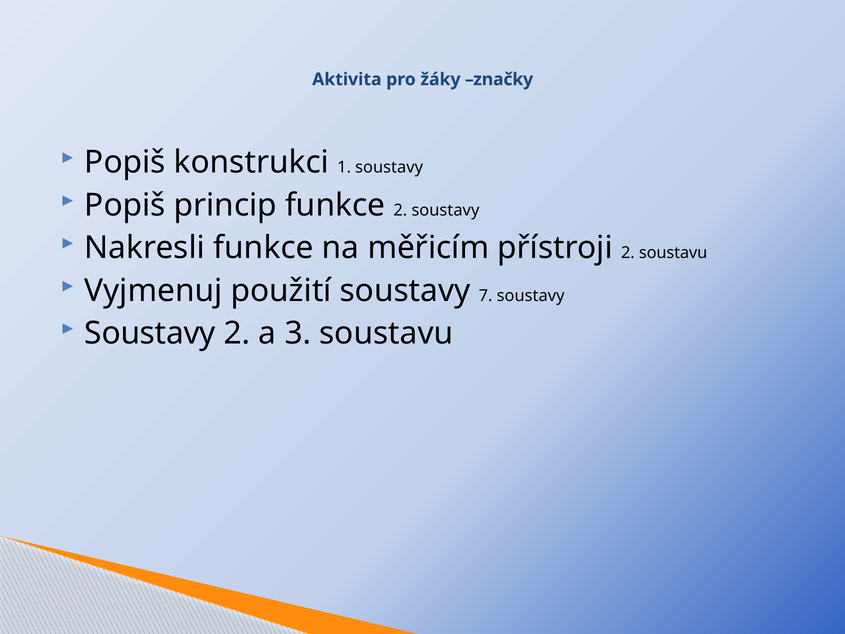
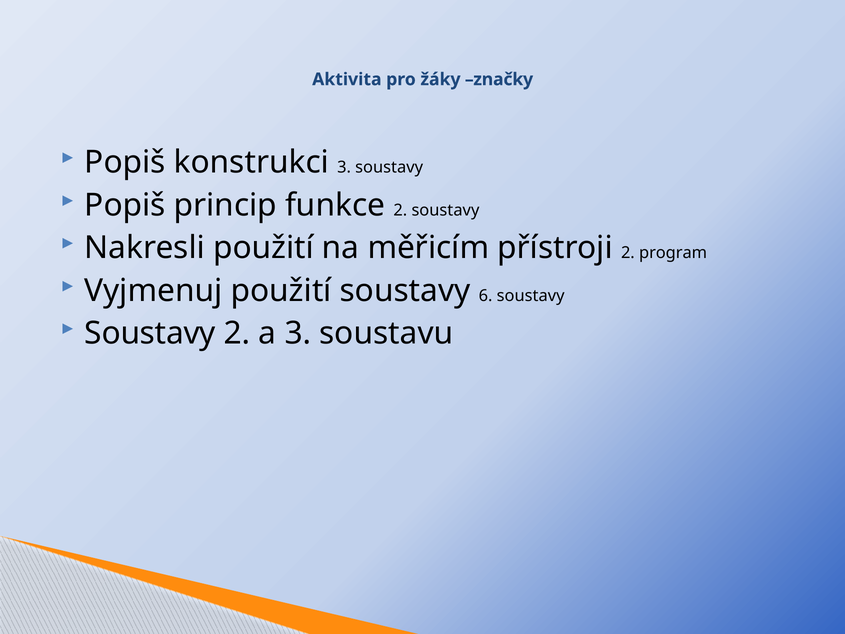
konstrukci 1: 1 -> 3
Nakresli funkce: funkce -> použití
2 soustavu: soustavu -> program
7: 7 -> 6
